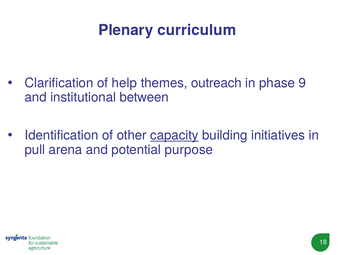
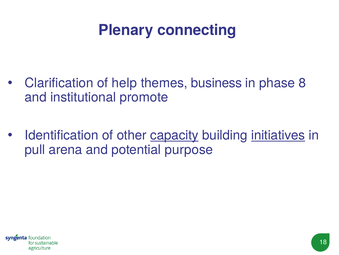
curriculum: curriculum -> connecting
outreach: outreach -> business
9: 9 -> 8
between: between -> promote
initiatives underline: none -> present
